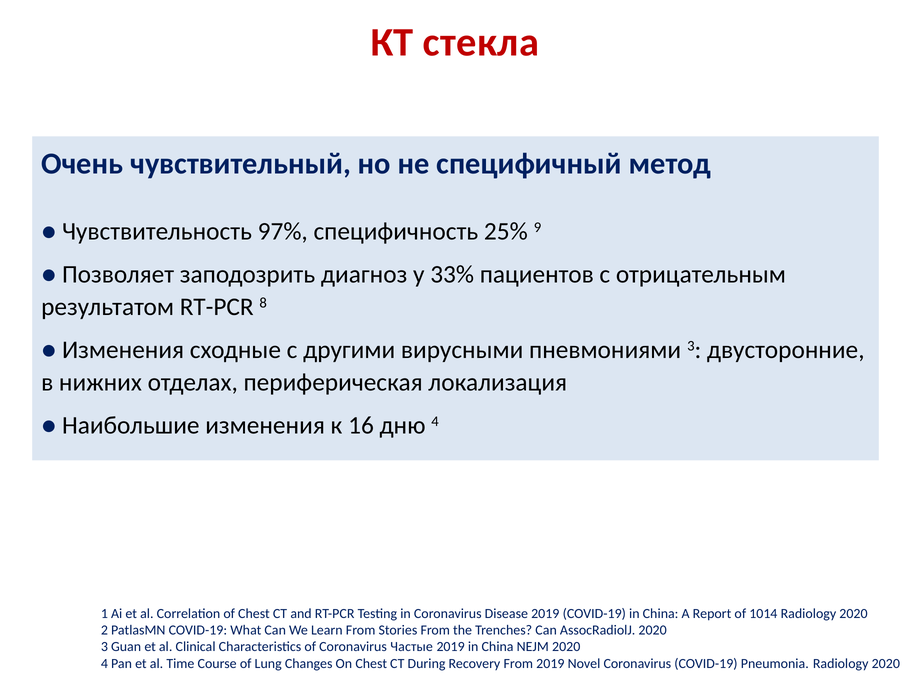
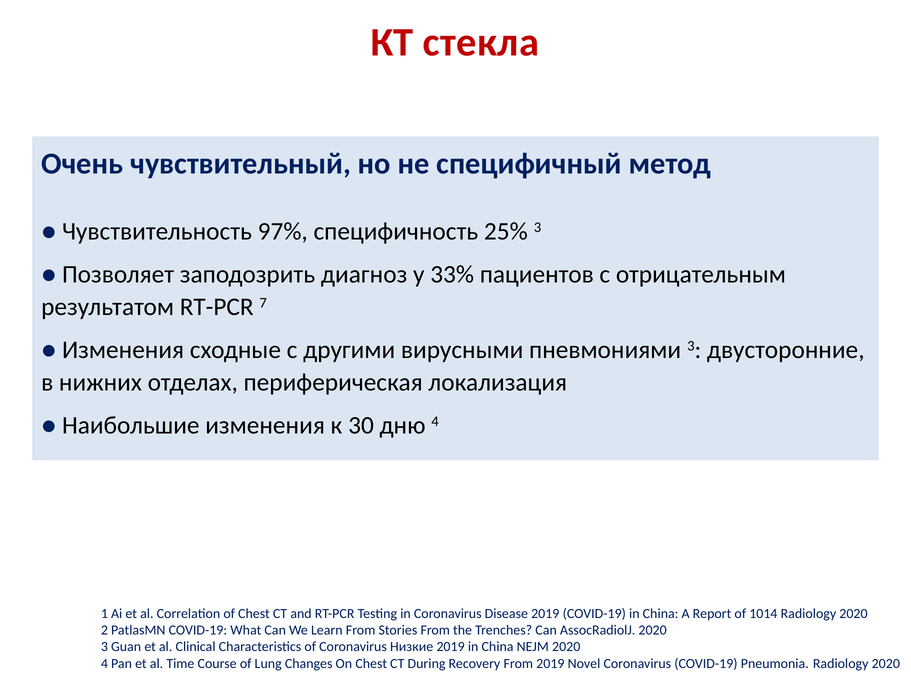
25% 9: 9 -> 3
8: 8 -> 7
16: 16 -> 30
Частые: Частые -> Низкие
